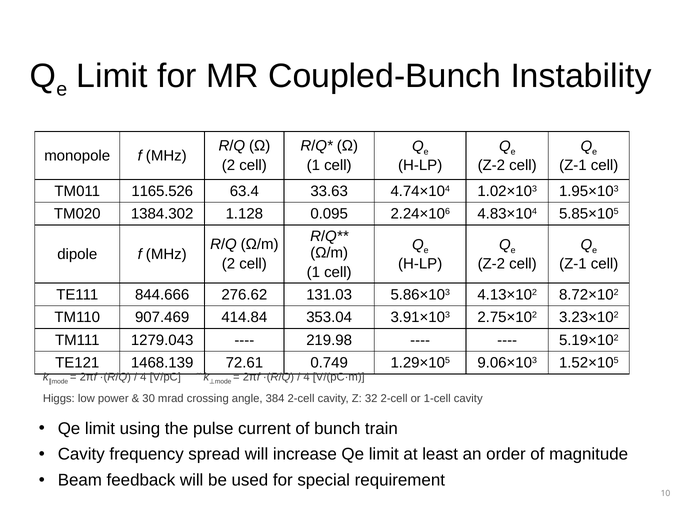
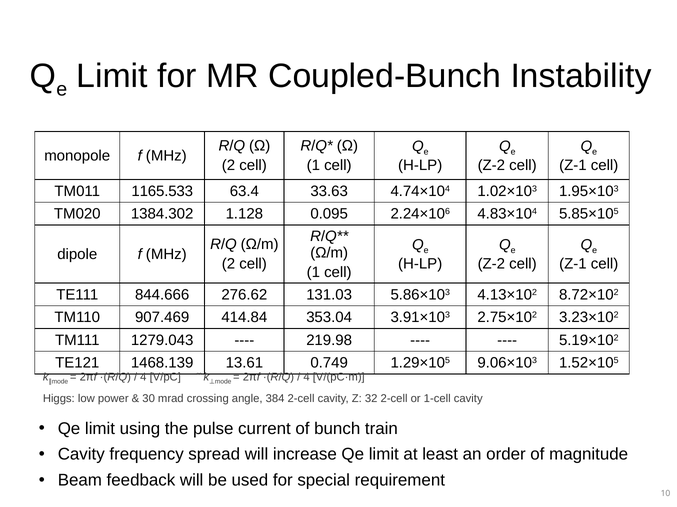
1165.526: 1165.526 -> 1165.533
72.61: 72.61 -> 13.61
